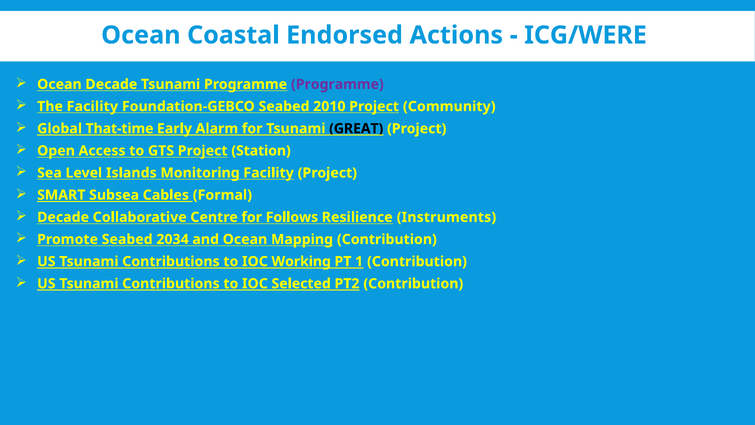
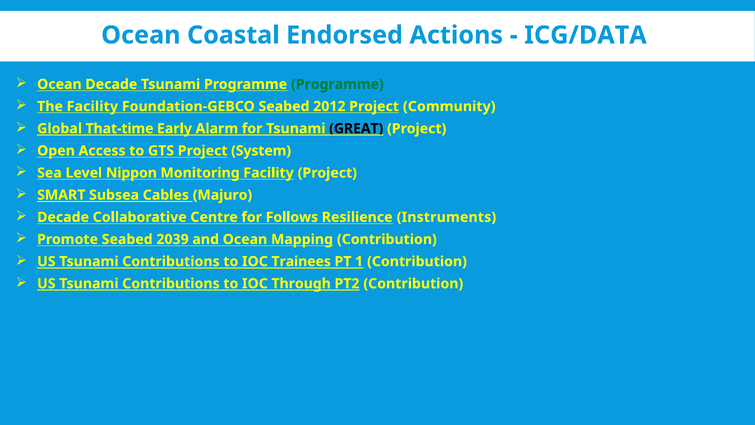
ICG/WERE: ICG/WERE -> ICG/DATA
Programme at (337, 84) colour: purple -> green
2010: 2010 -> 2012
Station: Station -> System
Islands: Islands -> Nippon
Formal: Formal -> Majuro
2034: 2034 -> 2039
Working: Working -> Trainees
Selected: Selected -> Through
